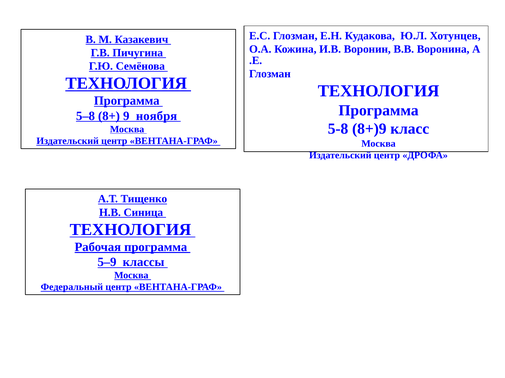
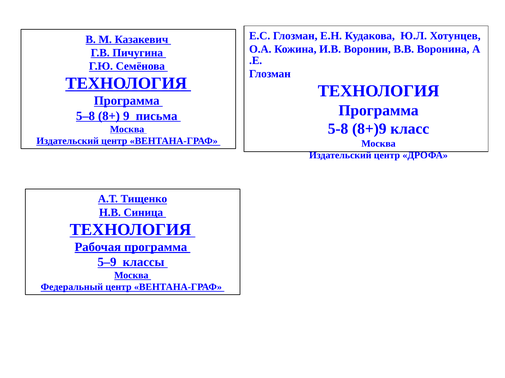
ноября: ноября -> письма
